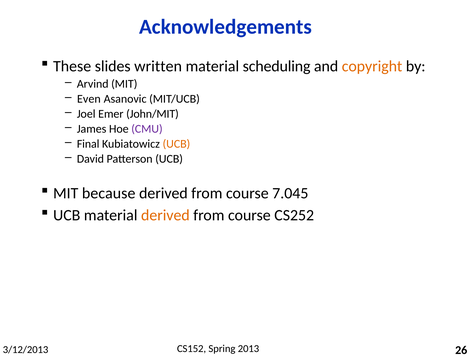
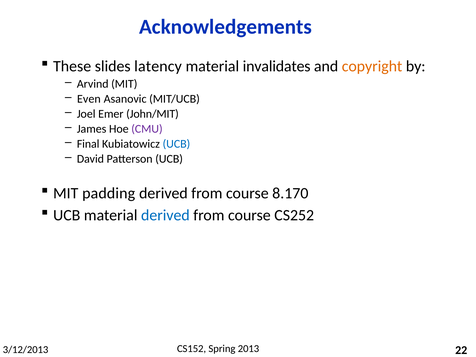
written: written -> latency
scheduling: scheduling -> invalidates
UCB at (176, 144) colour: orange -> blue
because: because -> padding
7.045: 7.045 -> 8.170
derived at (165, 215) colour: orange -> blue
26: 26 -> 22
